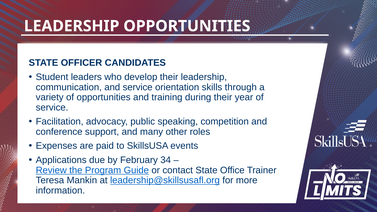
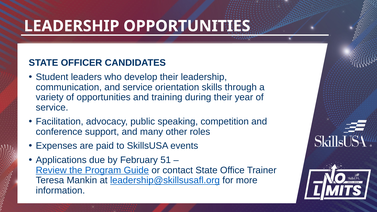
34: 34 -> 51
